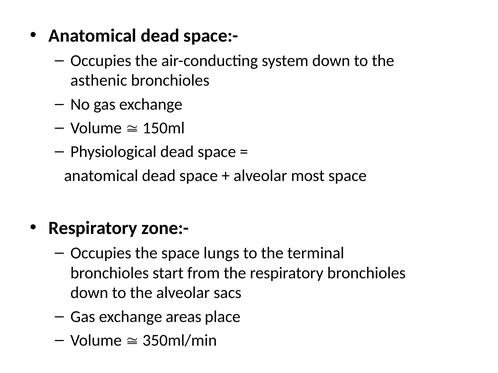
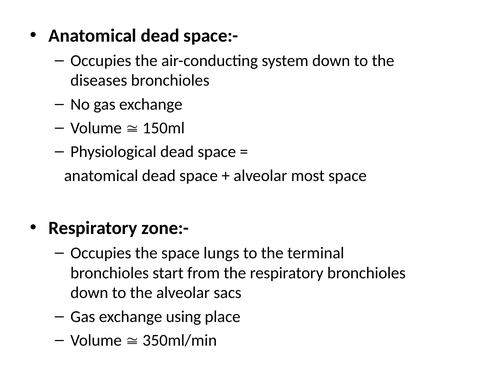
asthenic: asthenic -> diseases
areas: areas -> using
